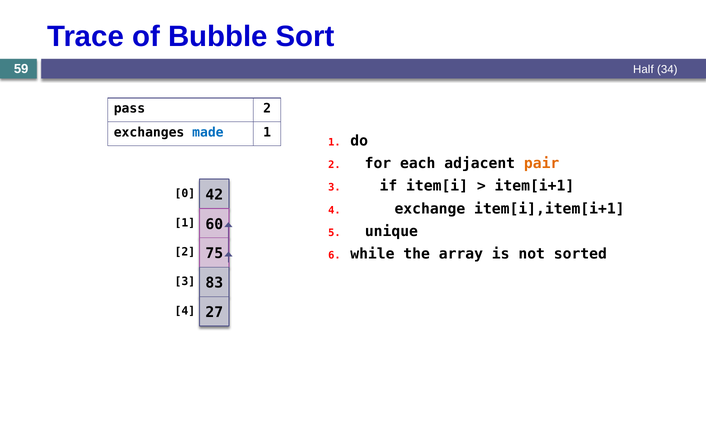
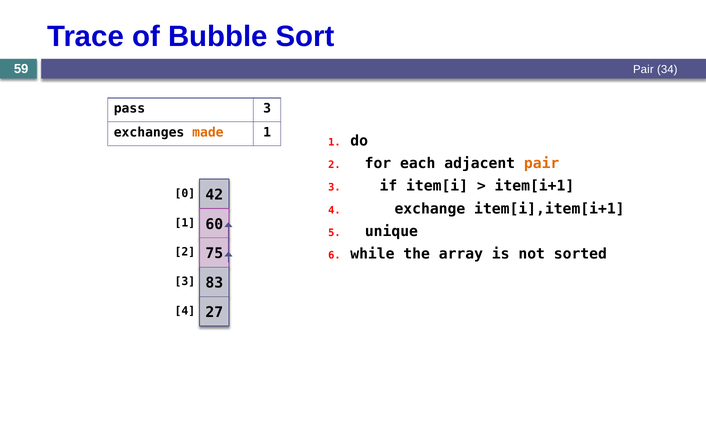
Half at (643, 69): Half -> Pair
pass 2: 2 -> 3
made colour: blue -> orange
